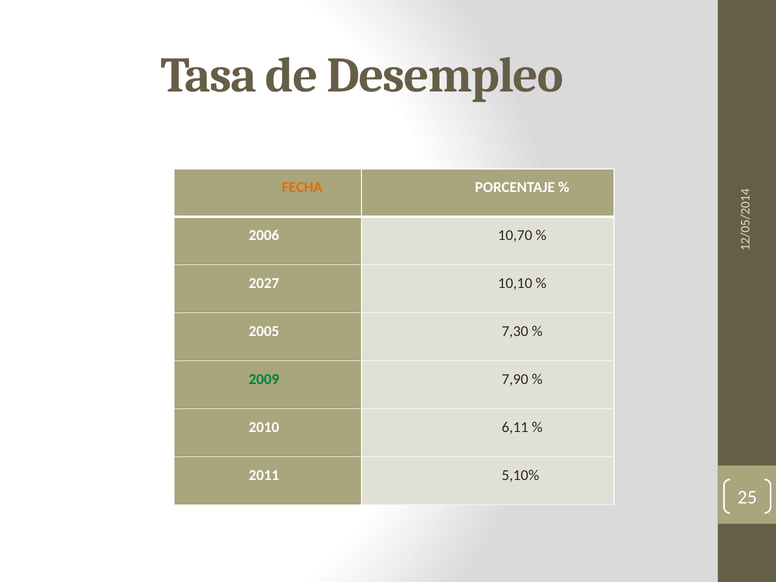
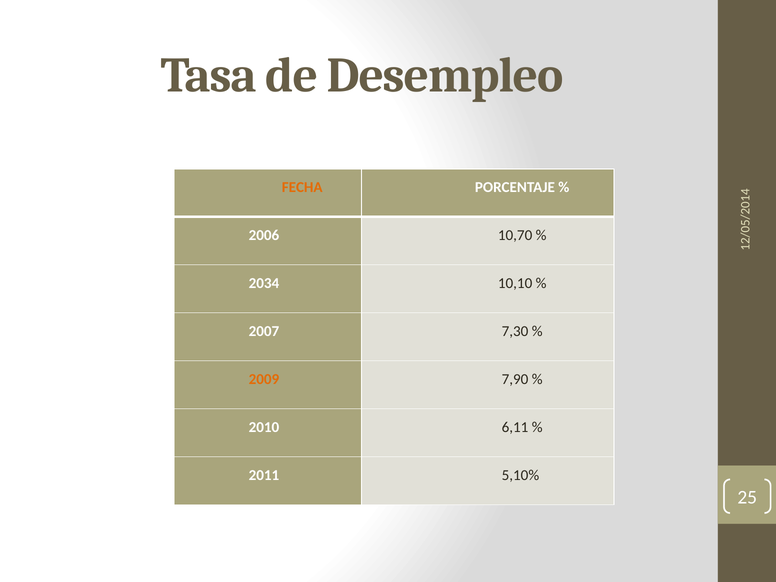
2027: 2027 -> 2034
2005: 2005 -> 2007
2009 colour: green -> orange
